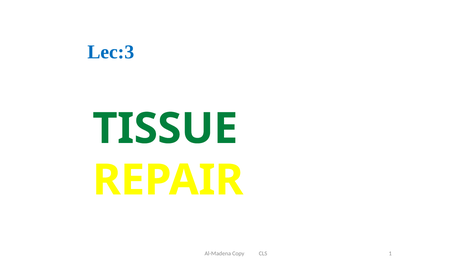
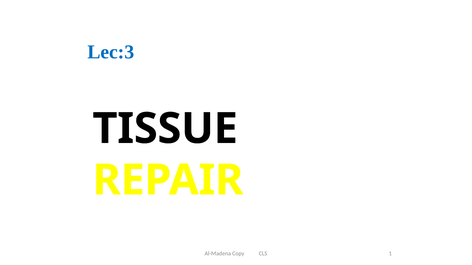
TISSUE colour: green -> black
